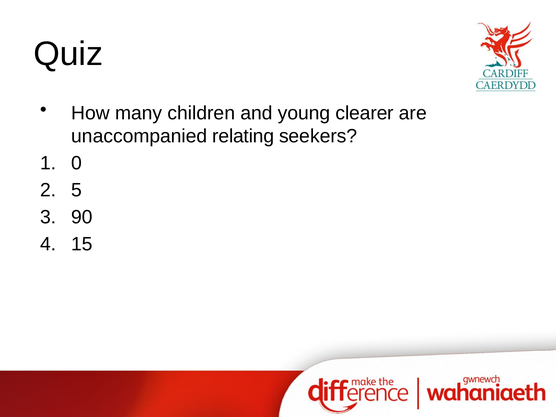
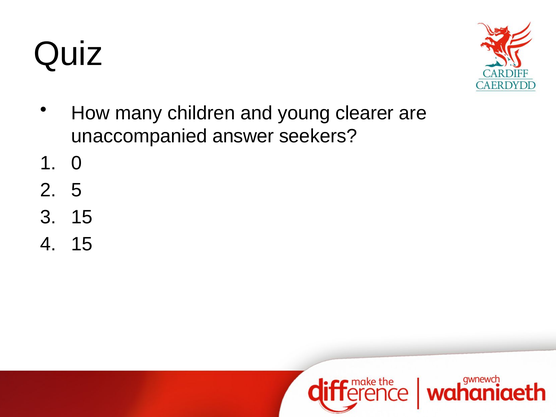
relating: relating -> answer
90 at (82, 217): 90 -> 15
